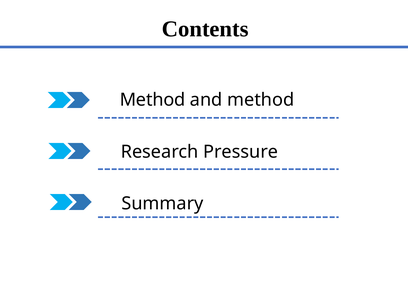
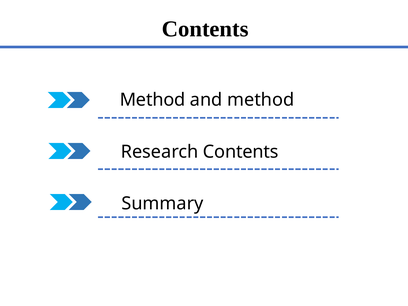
Research Pressure: Pressure -> Contents
